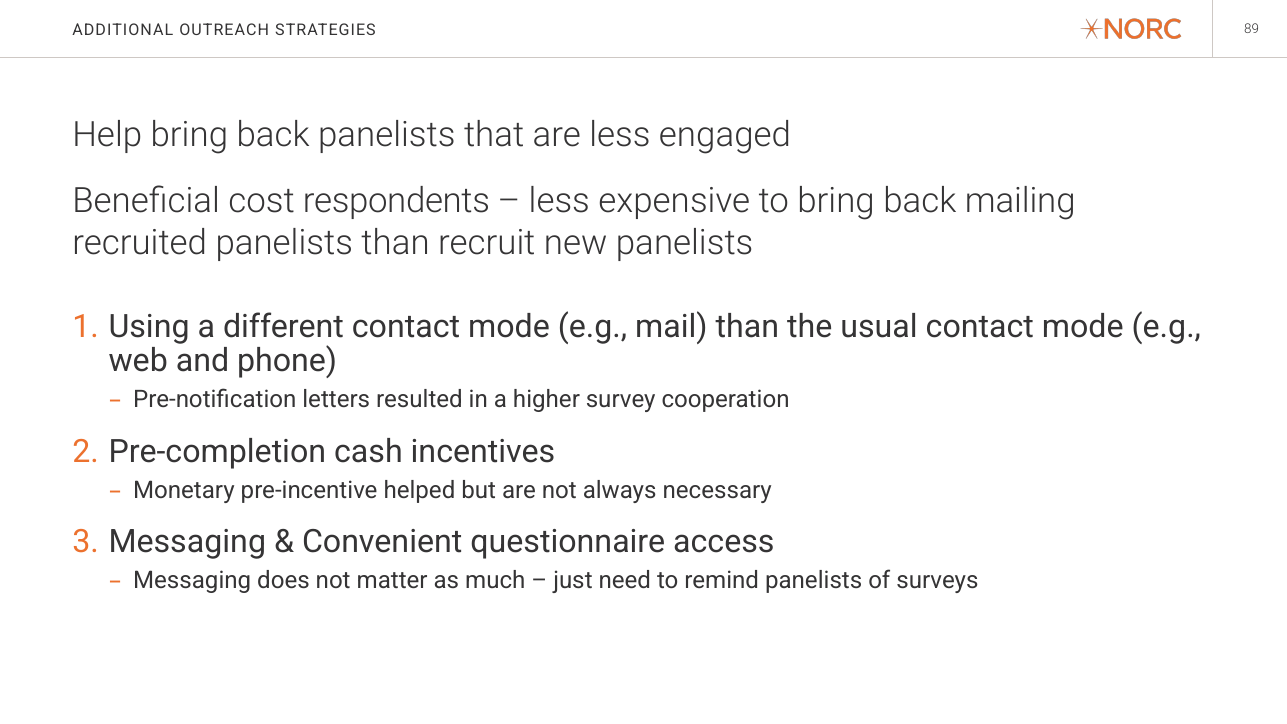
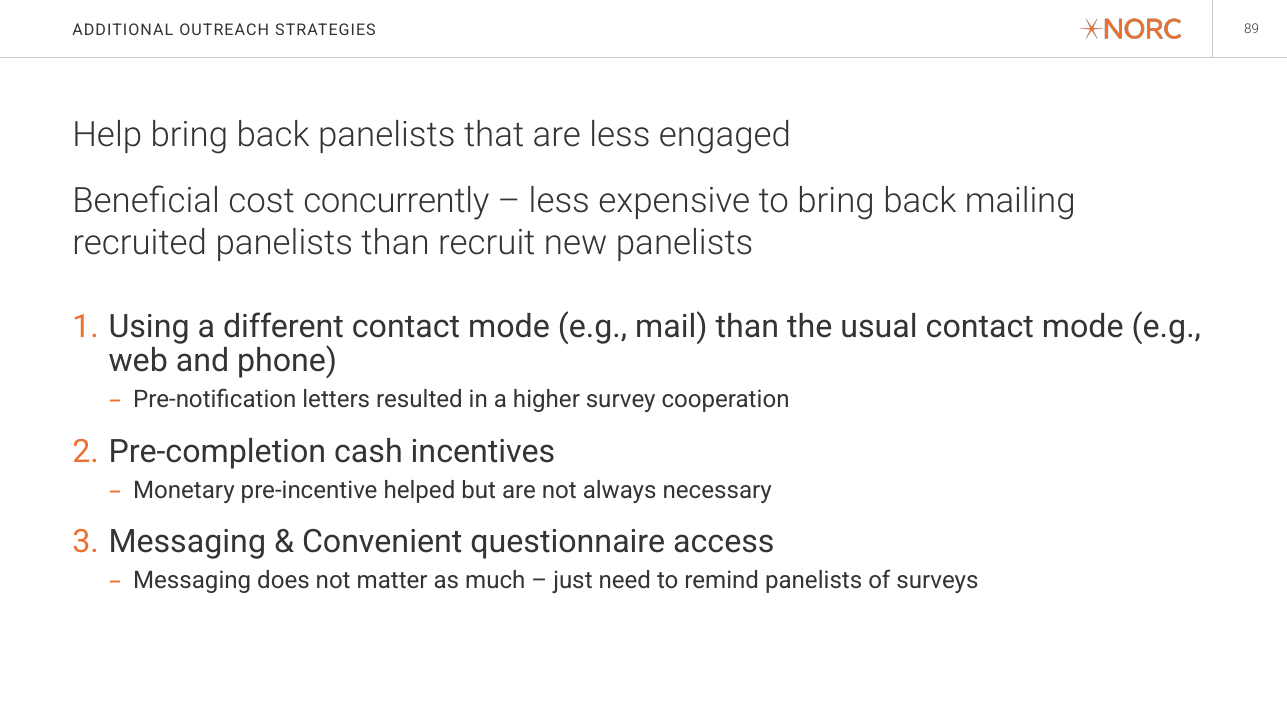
respondents: respondents -> concurrently
